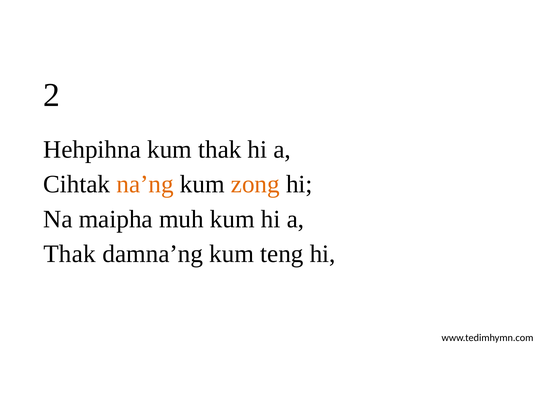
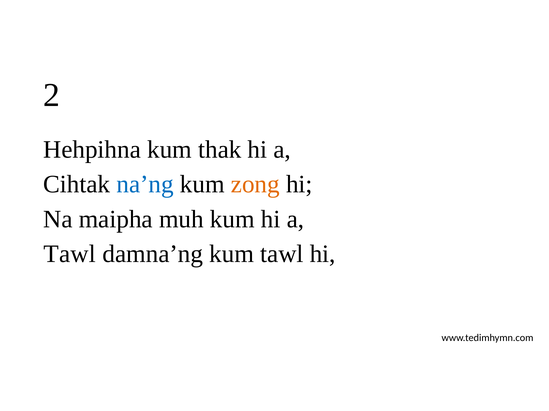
na’ng colour: orange -> blue
Thak at (70, 254): Thak -> Tawl
kum teng: teng -> tawl
